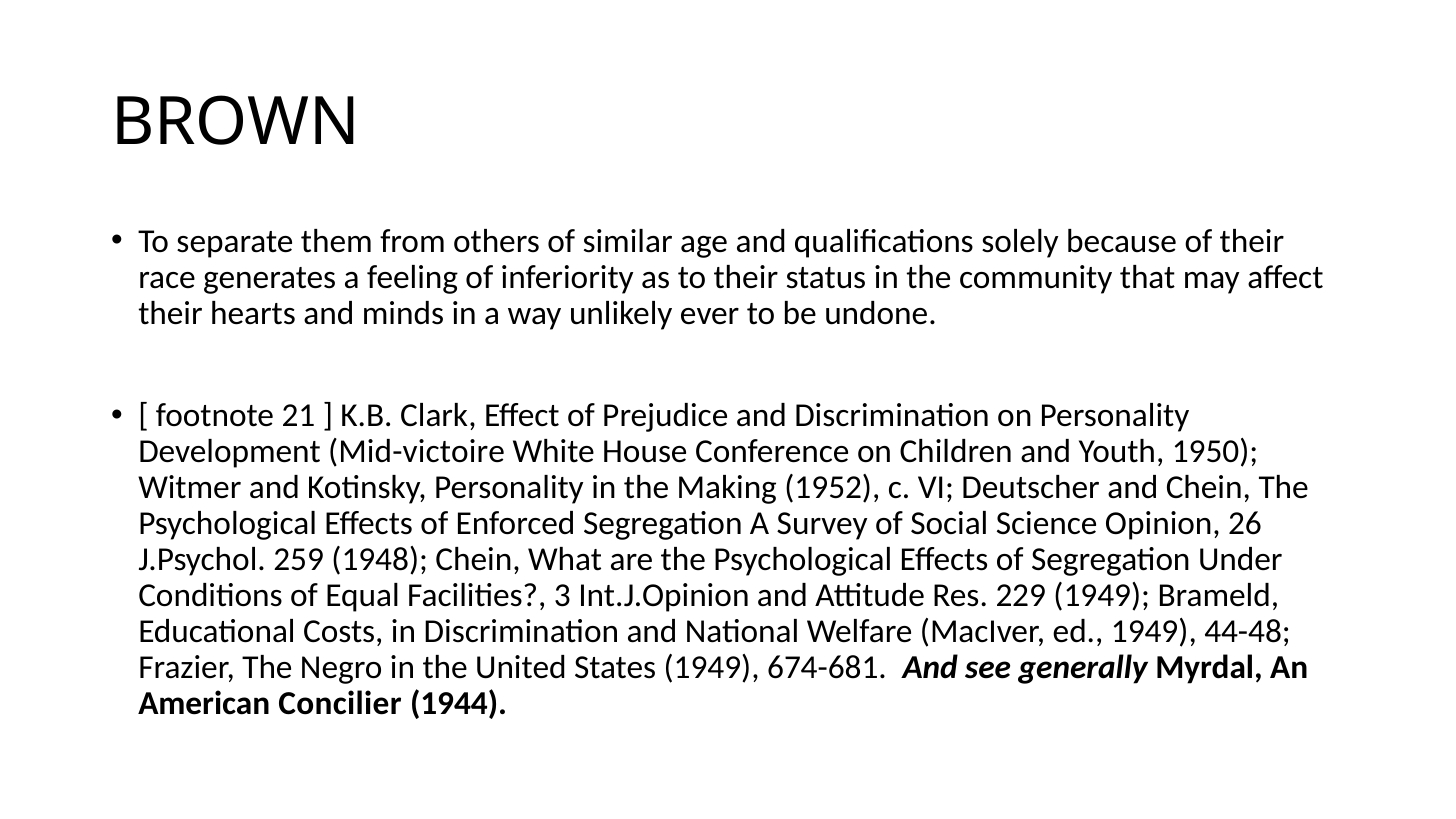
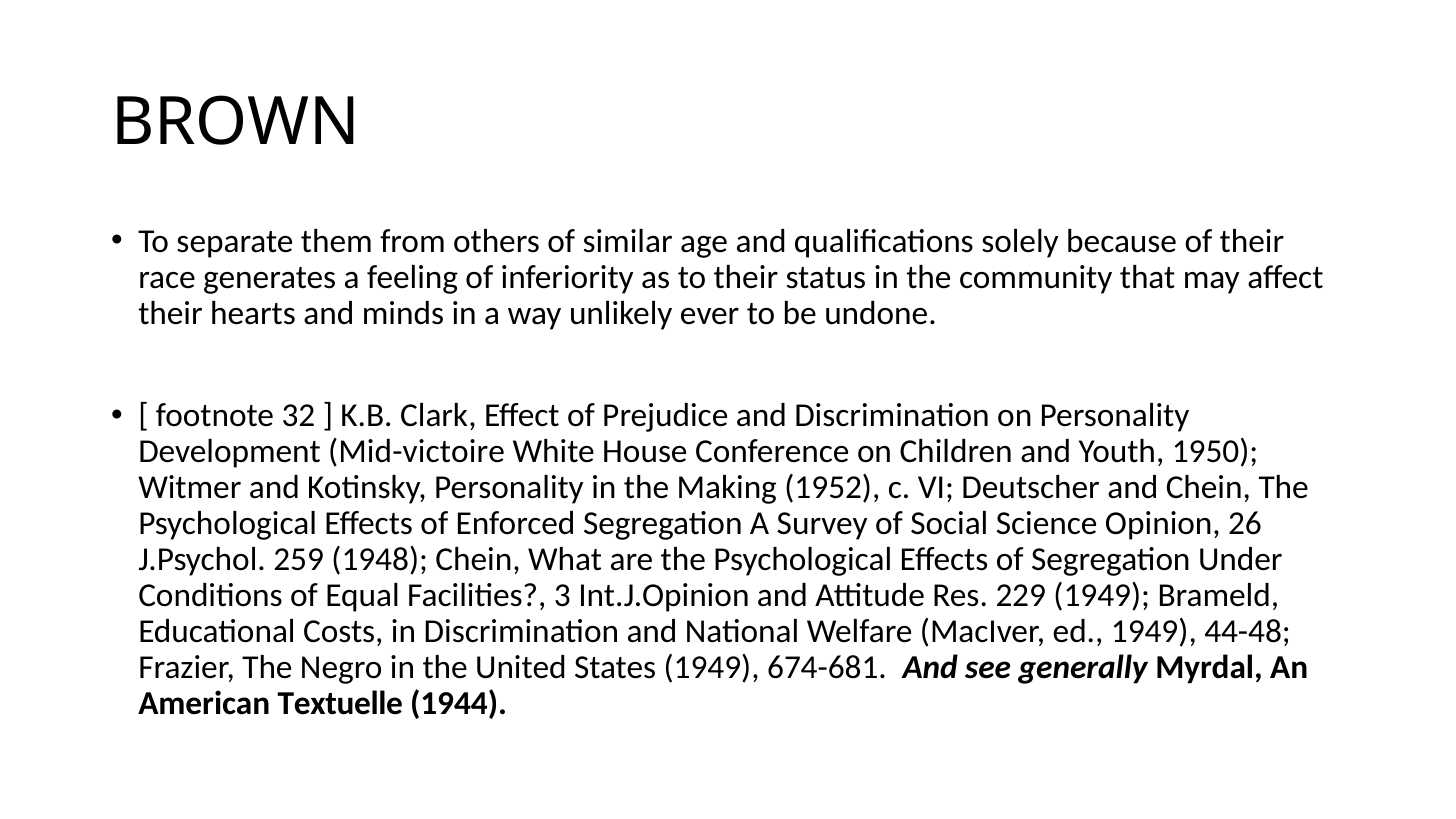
21: 21 -> 32
Concilier: Concilier -> Textuelle
